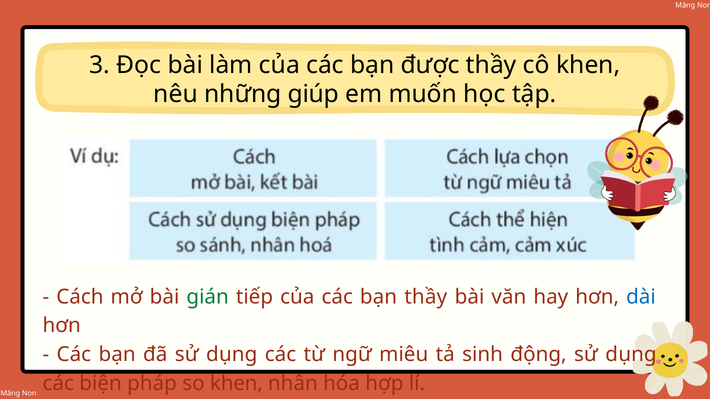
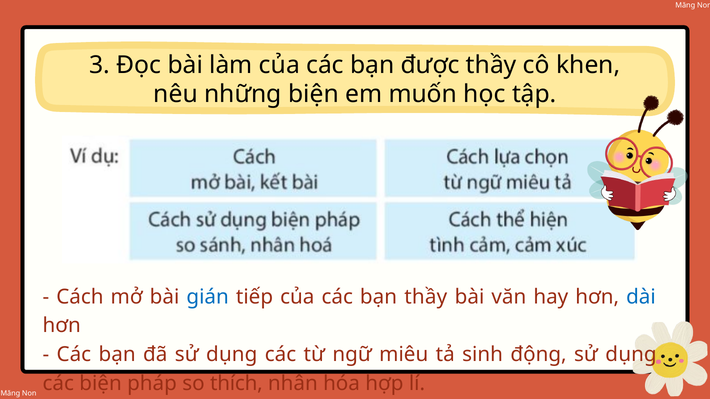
những giúp: giúp -> biện
gián colour: green -> blue
so khen: khen -> thích
